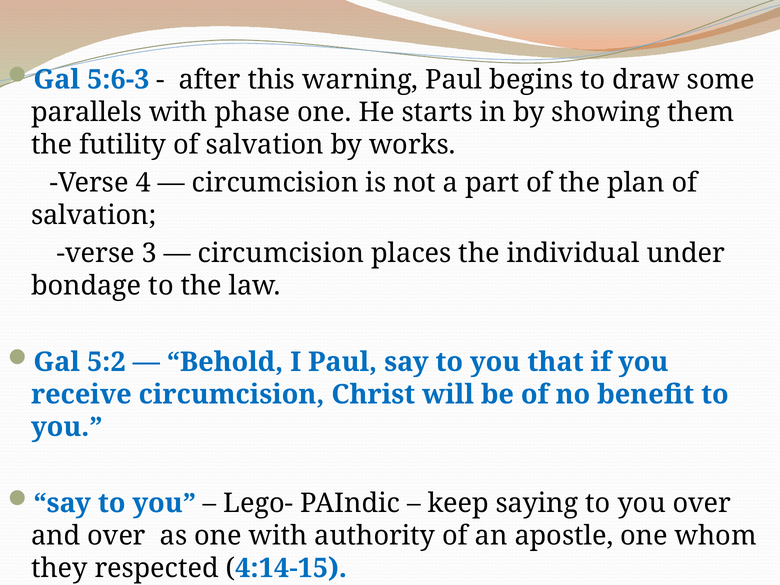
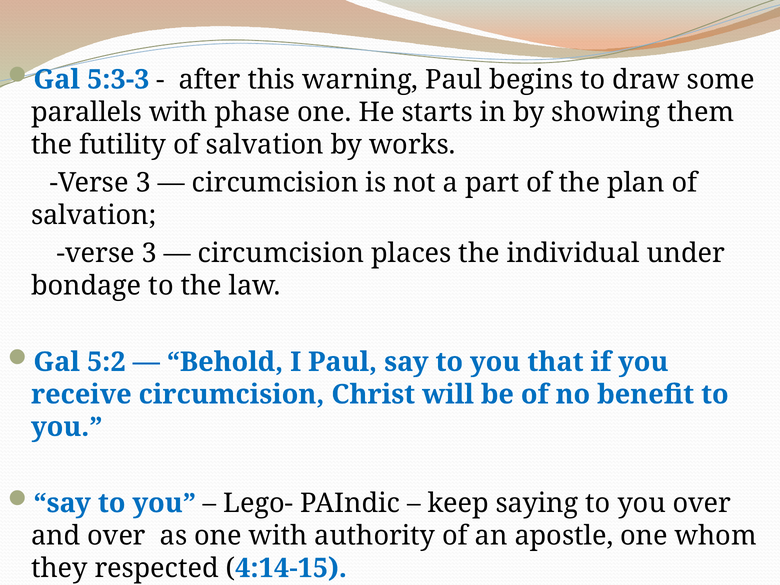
5:6-3: 5:6-3 -> 5:3-3
4 at (143, 183): 4 -> 3
